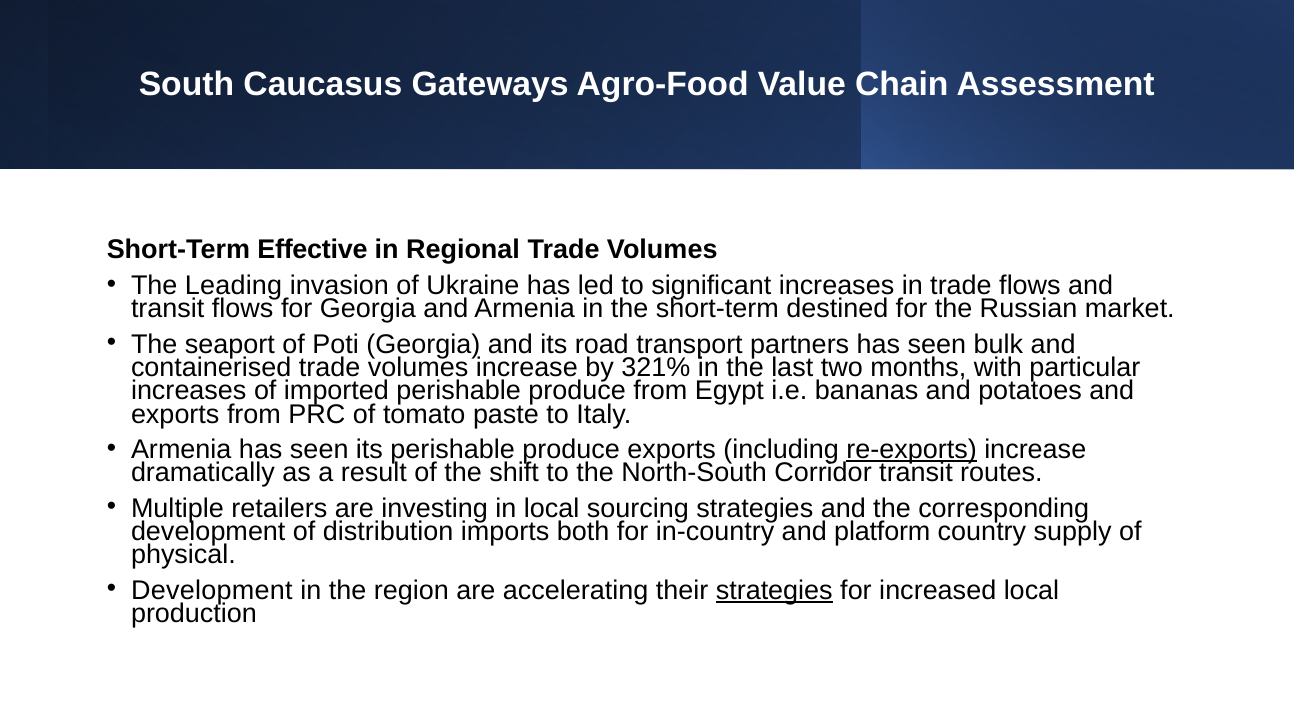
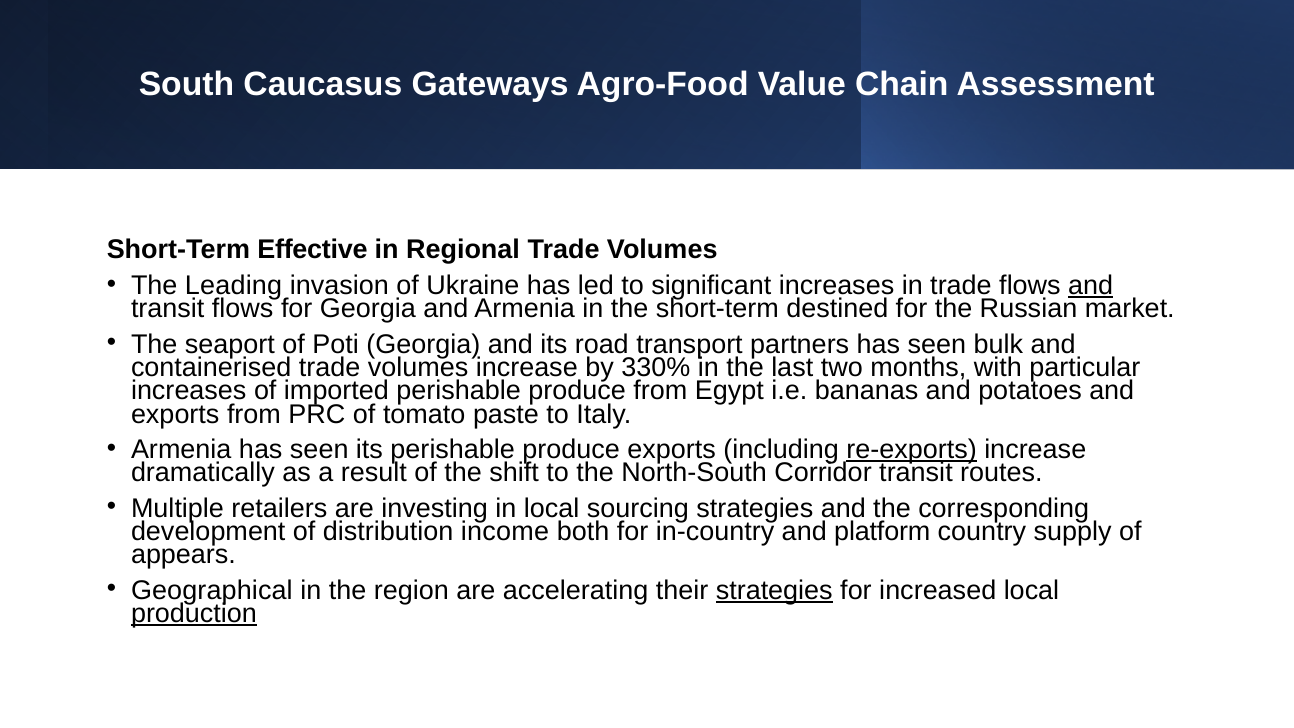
and at (1091, 285) underline: none -> present
321%: 321% -> 330%
imports: imports -> income
physical: physical -> appears
Development at (212, 590): Development -> Geographical
production underline: none -> present
